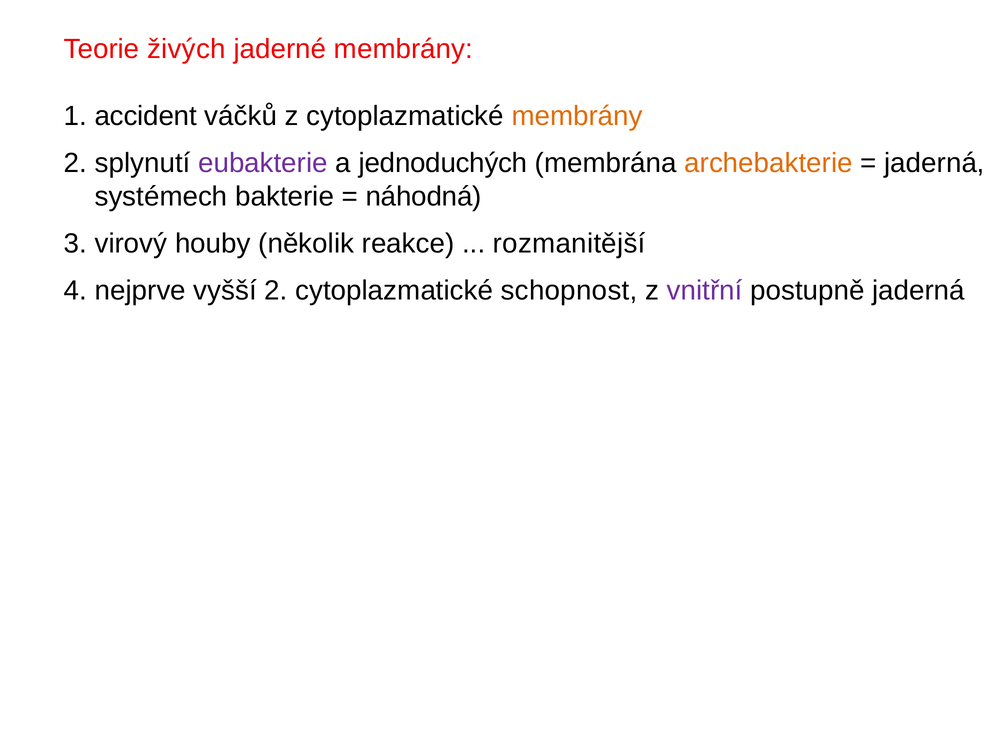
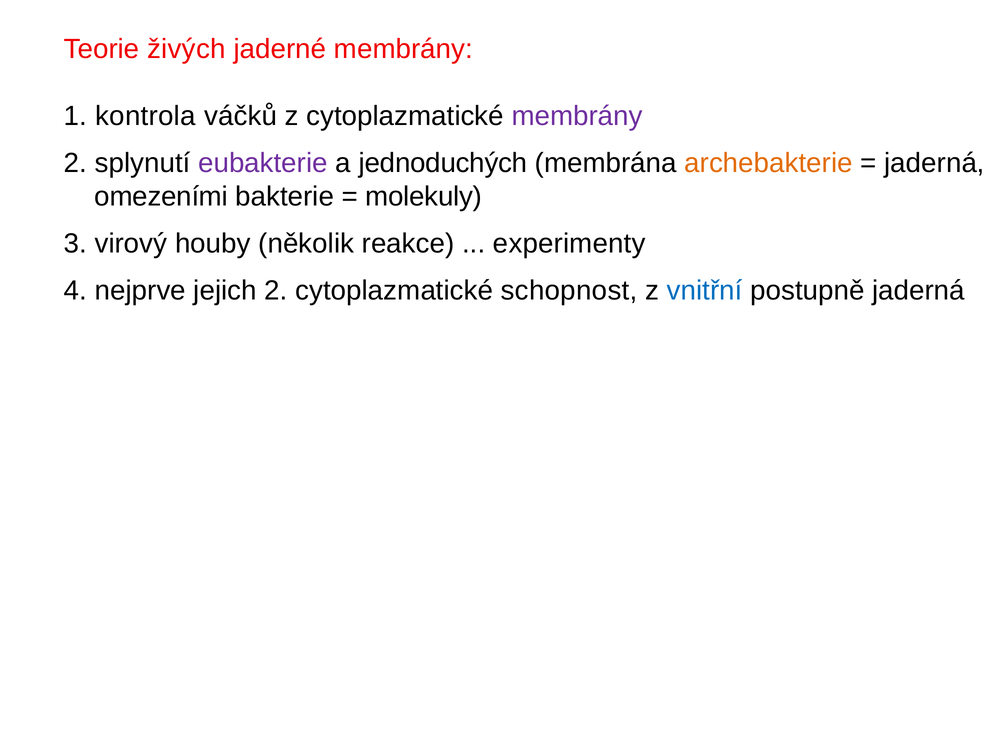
accident: accident -> kontrola
membrány at (577, 116) colour: orange -> purple
systémech: systémech -> omezeními
náhodná: náhodná -> molekuly
rozmanitější: rozmanitější -> experimenty
vyšší: vyšší -> jejich
vnitřní colour: purple -> blue
